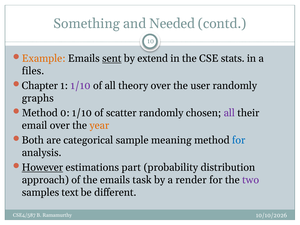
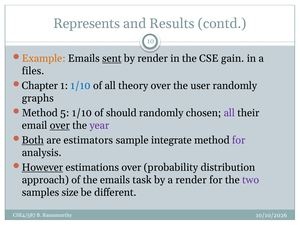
Something: Something -> Represents
Needed: Needed -> Results
by extend: extend -> render
stats: stats -> gain
1/10 at (81, 86) colour: purple -> blue
0: 0 -> 5
scatter: scatter -> should
over at (60, 126) underline: none -> present
year colour: orange -> purple
Both underline: none -> present
categorical: categorical -> estimators
meaning: meaning -> integrate
for at (239, 140) colour: blue -> purple
estimations part: part -> over
text: text -> size
